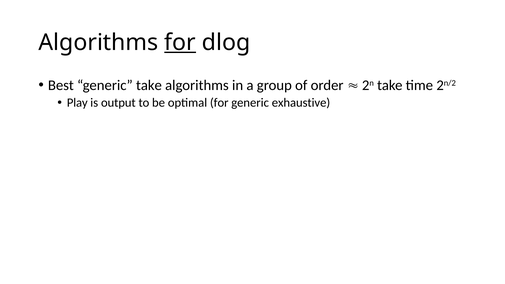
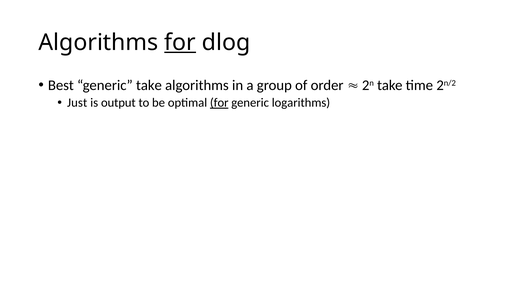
Play: Play -> Just
for at (219, 103) underline: none -> present
exhaustive: exhaustive -> logarithms
